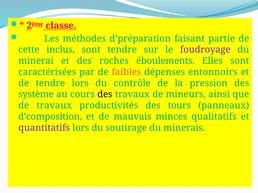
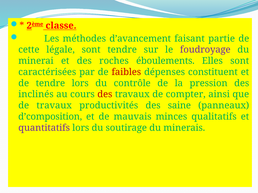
d’préparation: d’préparation -> d’avancement
inclus: inclus -> légale
faibles colour: orange -> red
entonnoirs: entonnoirs -> constituent
système: système -> inclinés
des at (105, 95) colour: black -> red
mineurs: mineurs -> compter
tours: tours -> saine
